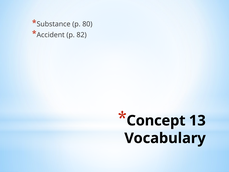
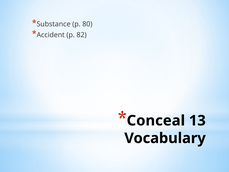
Concept: Concept -> Conceal
